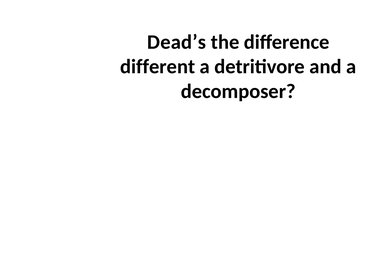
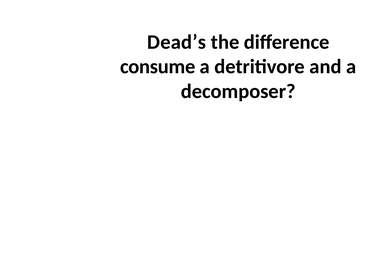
different: different -> consume
